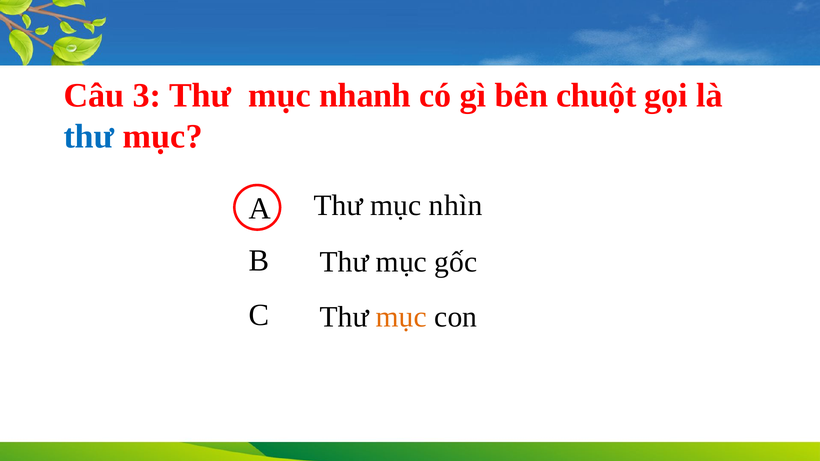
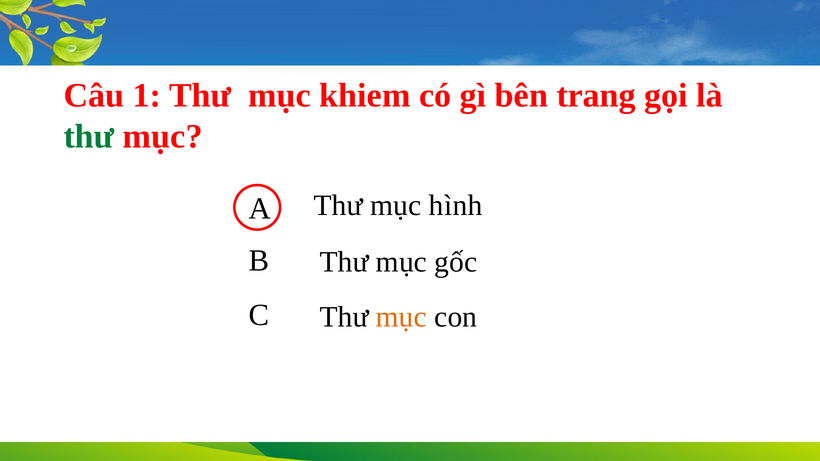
3: 3 -> 1
nhanh: nhanh -> khiem
chuột: chuột -> trang
thư at (89, 137) colour: blue -> green
nhìn: nhìn -> hình
